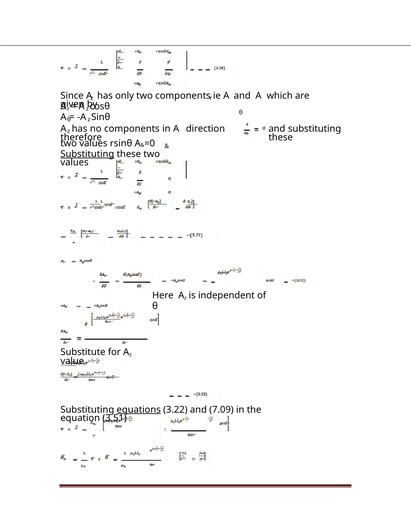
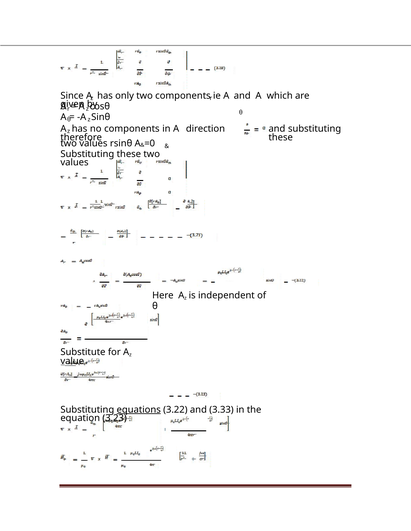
Substituting at (87, 154) underline: present -> none
7.09: 7.09 -> 3.33
3.51: 3.51 -> 3.23
